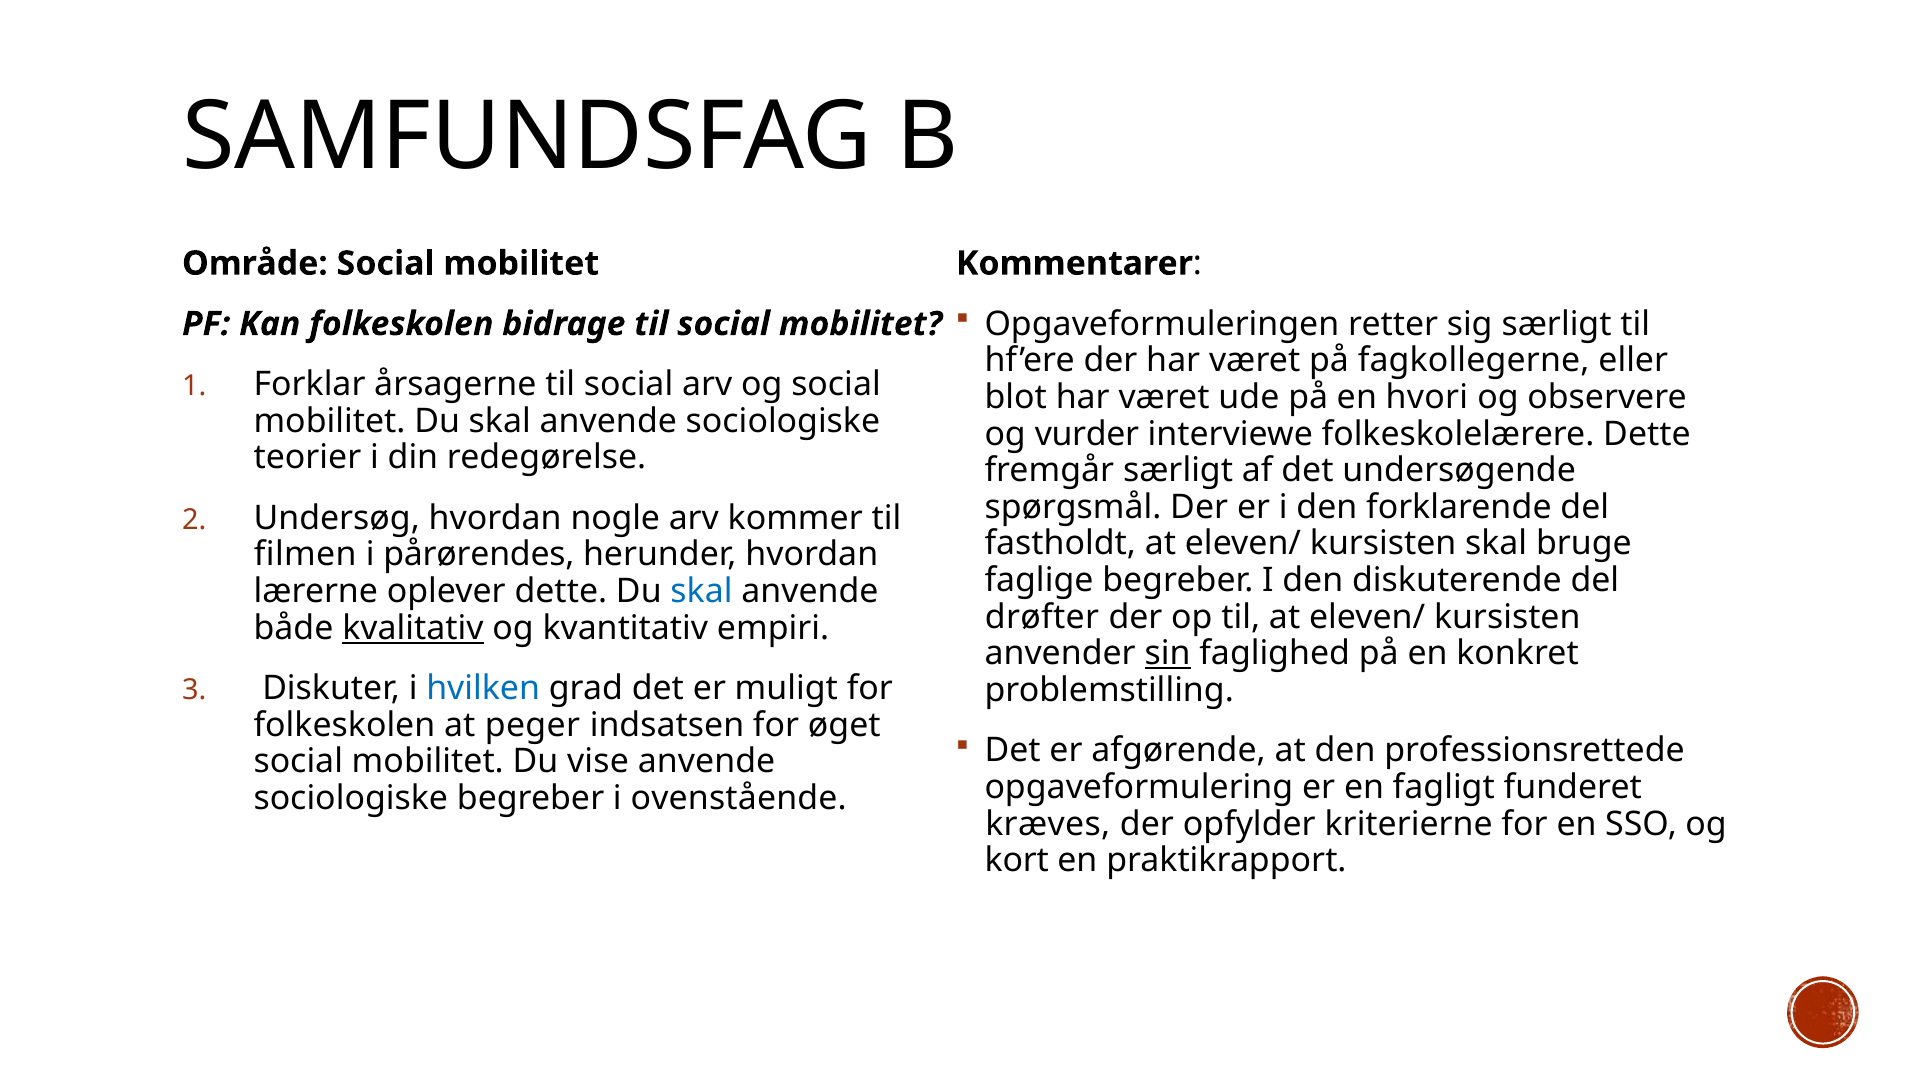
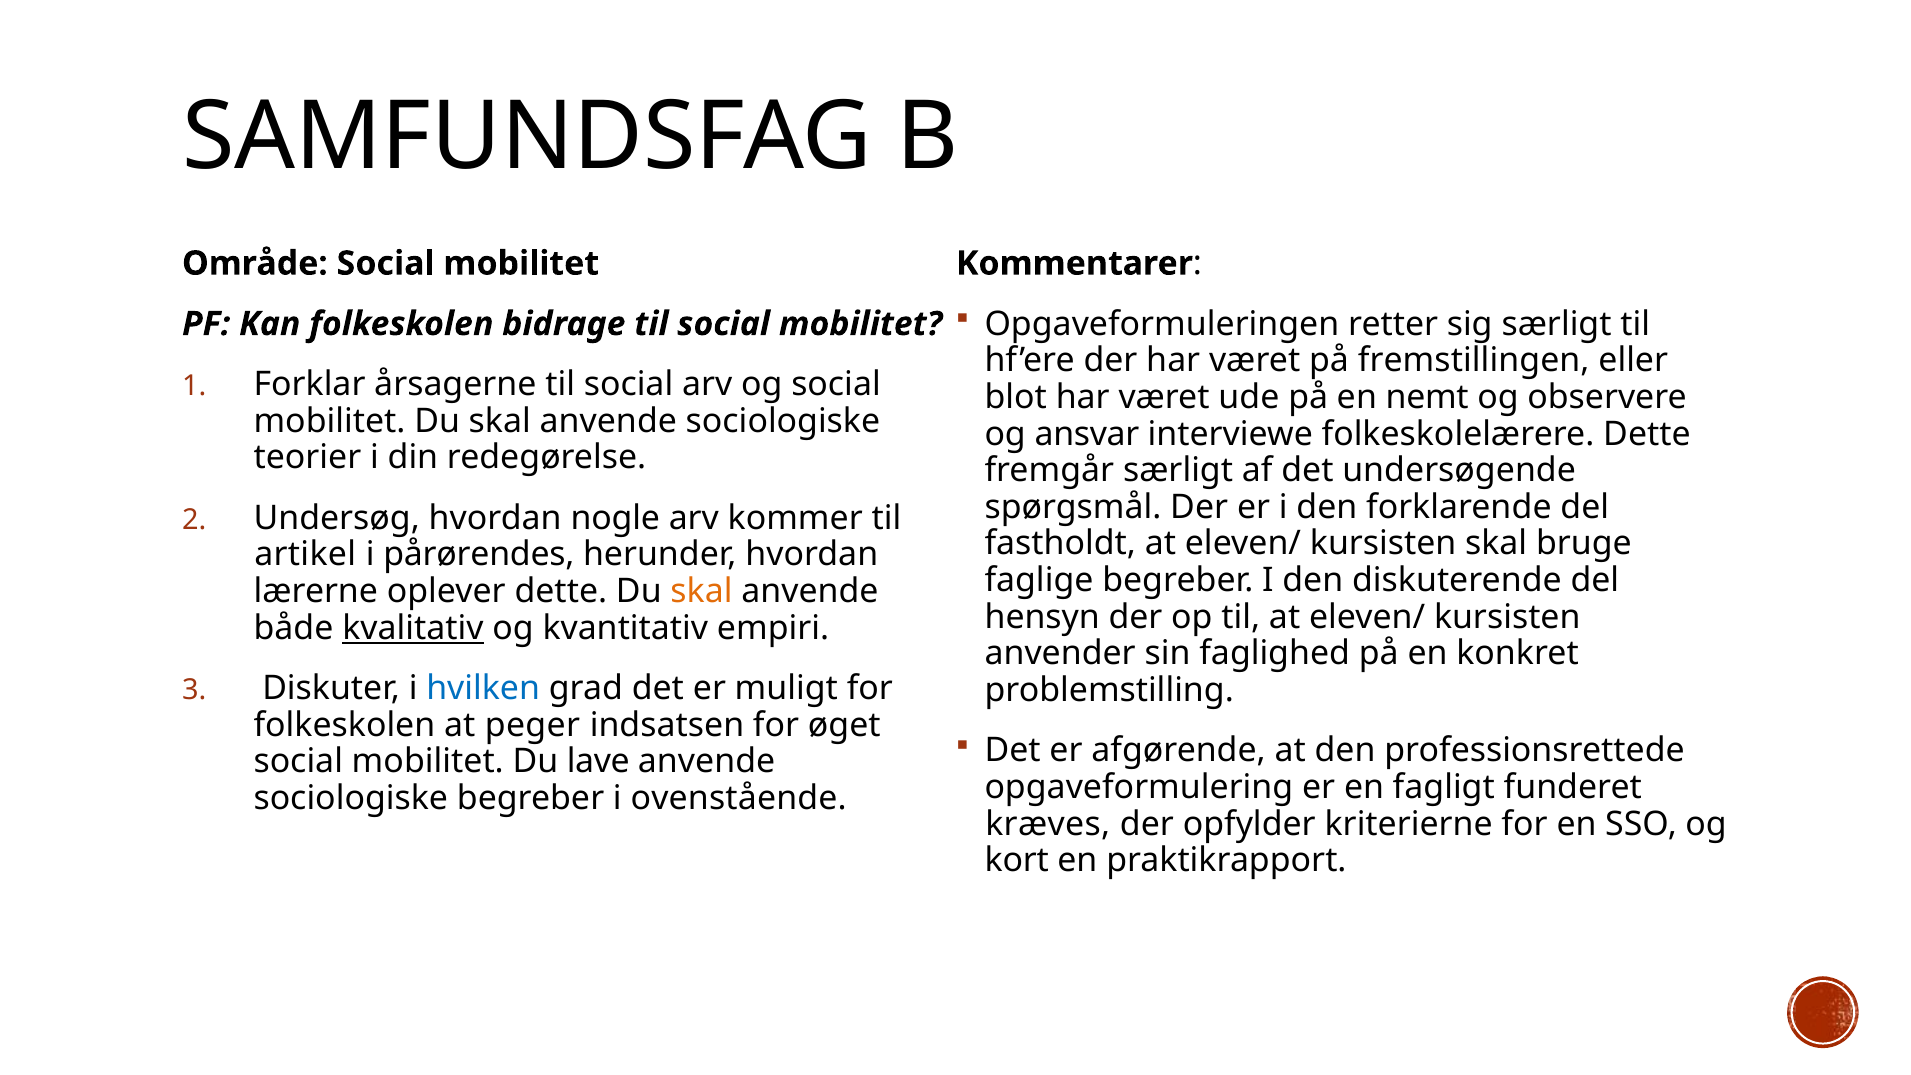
fagkollegerne: fagkollegerne -> fremstillingen
hvori: hvori -> nemt
vurder: vurder -> ansvar
filmen: filmen -> artikel
skal at (702, 591) colour: blue -> orange
drøfter: drøfter -> hensyn
sin underline: present -> none
vise: vise -> lave
